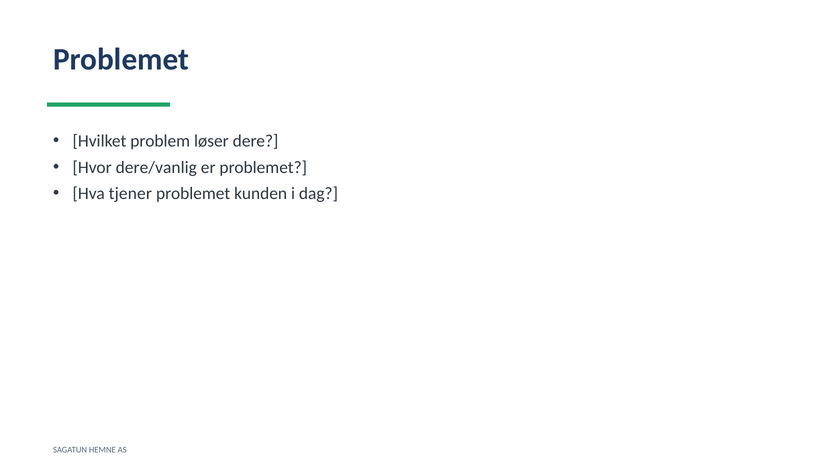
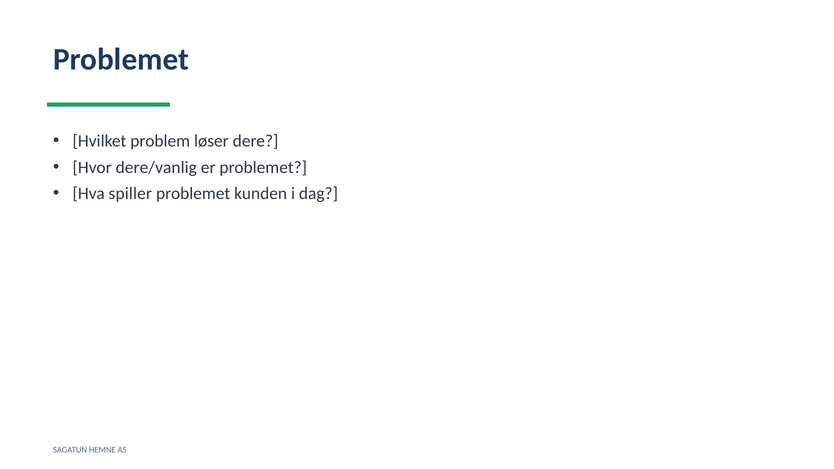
tjener: tjener -> spiller
